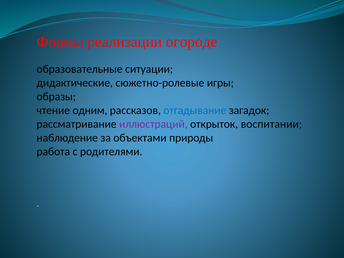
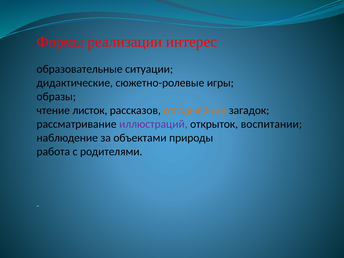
огороде: огороде -> интерес
одним: одним -> листок
отгадывание colour: blue -> orange
